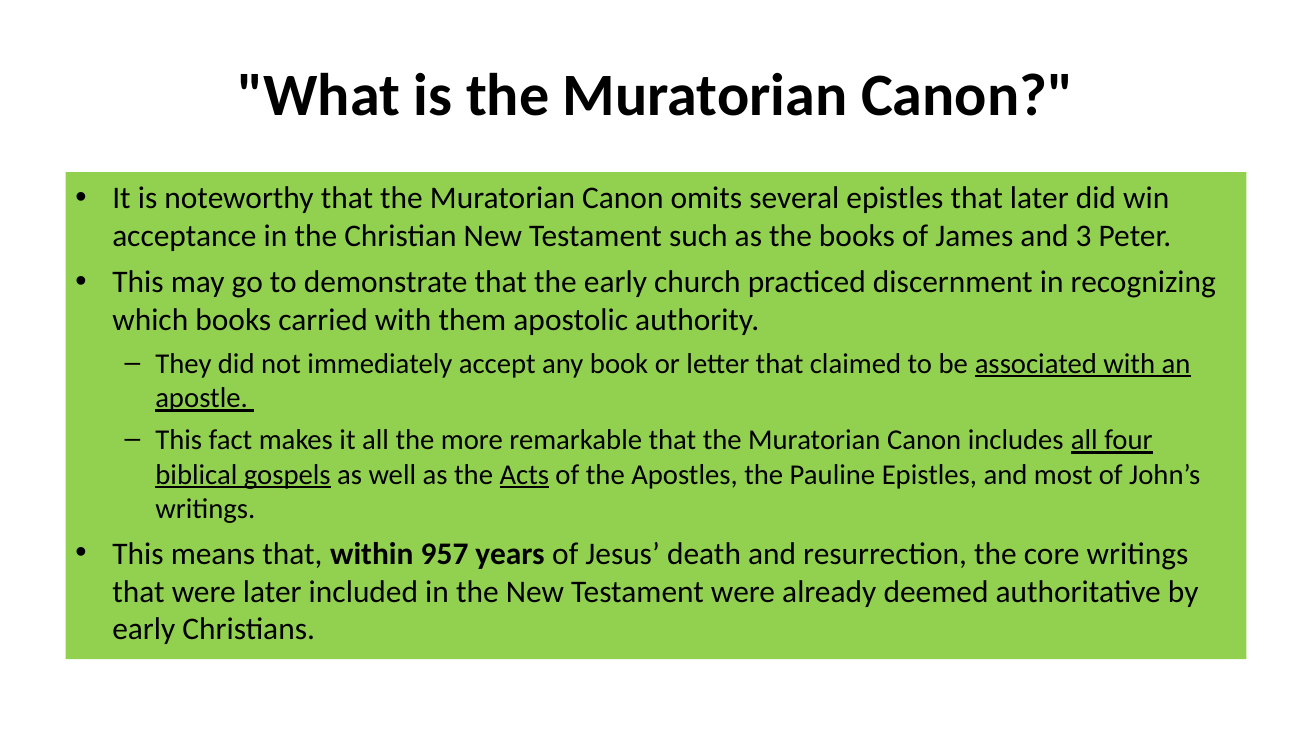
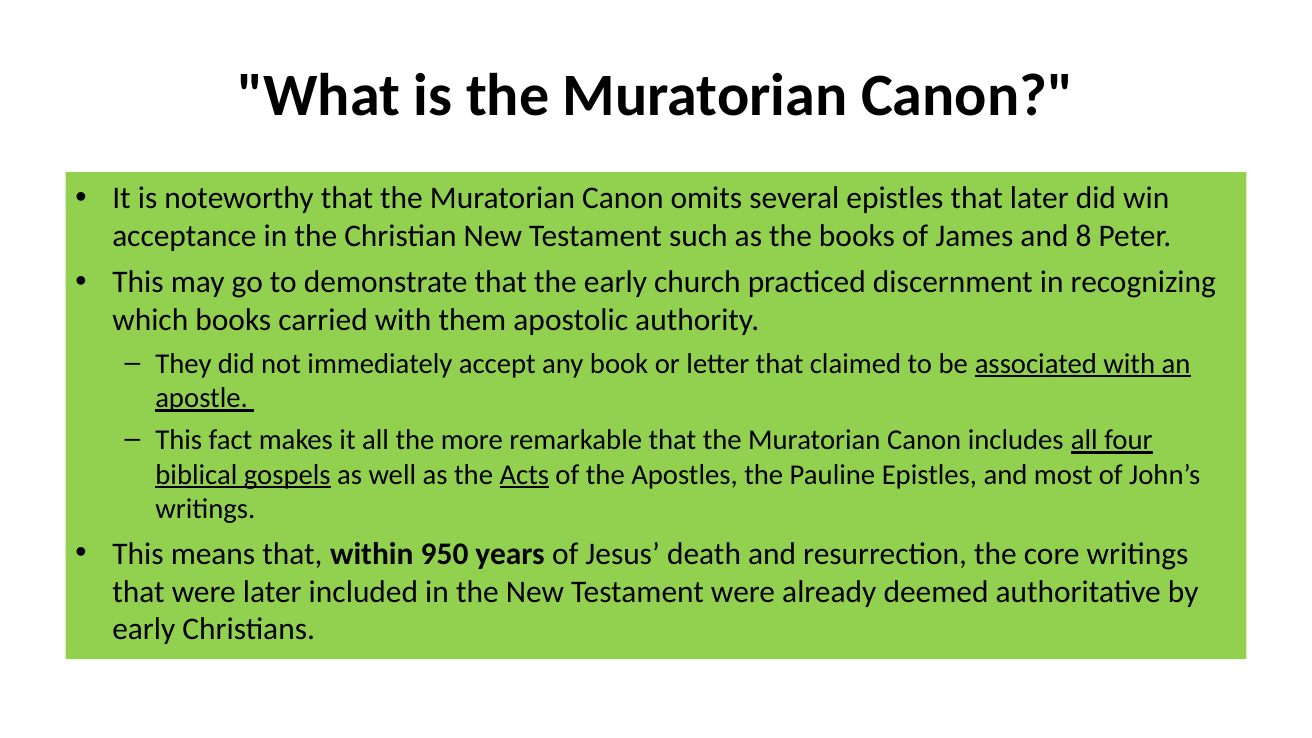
3: 3 -> 8
957: 957 -> 950
